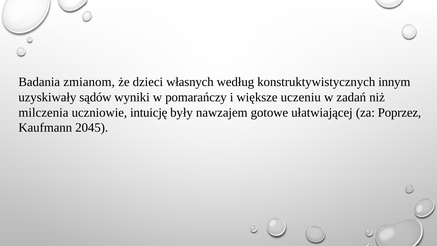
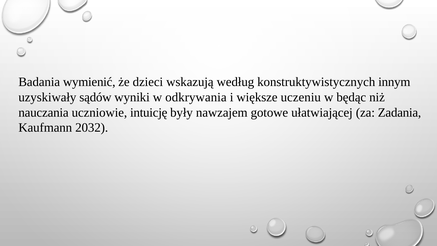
zmianom: zmianom -> wymienić
własnych: własnych -> wskazują
pomarańczy: pomarańczy -> odkrywania
zadań: zadań -> będąc
milczenia: milczenia -> nauczania
Poprzez: Poprzez -> Zadania
2045: 2045 -> 2032
